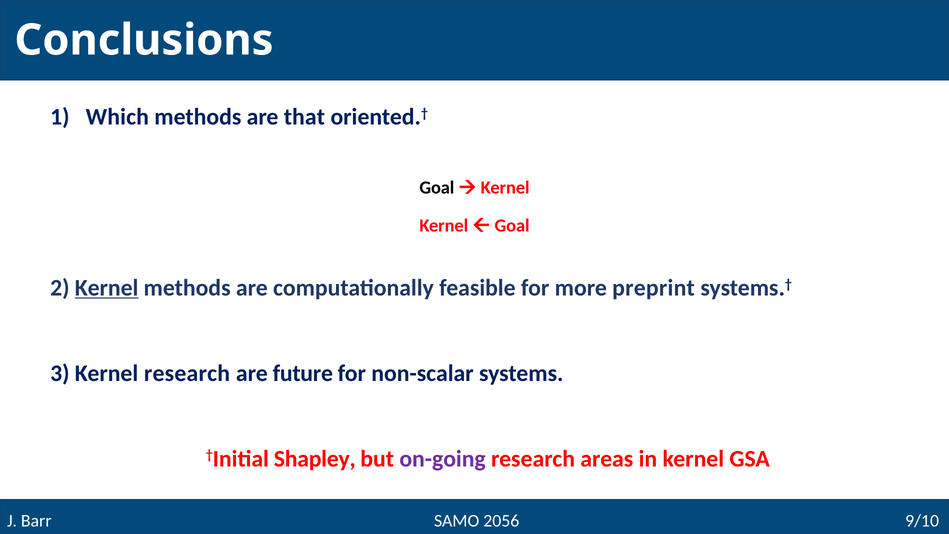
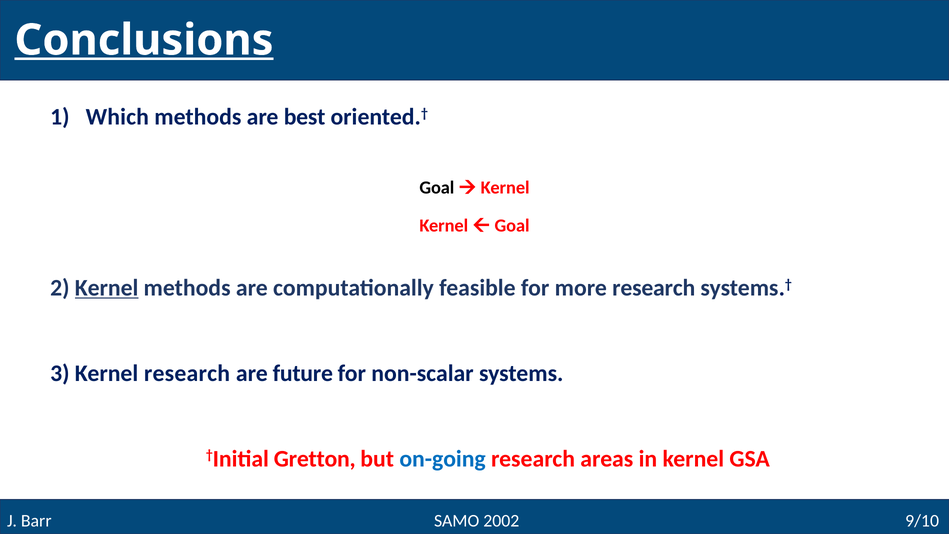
Conclusions underline: none -> present
that: that -> best
more preprint: preprint -> research
Shapley: Shapley -> Gretton
on-going colour: purple -> blue
2056: 2056 -> 2002
